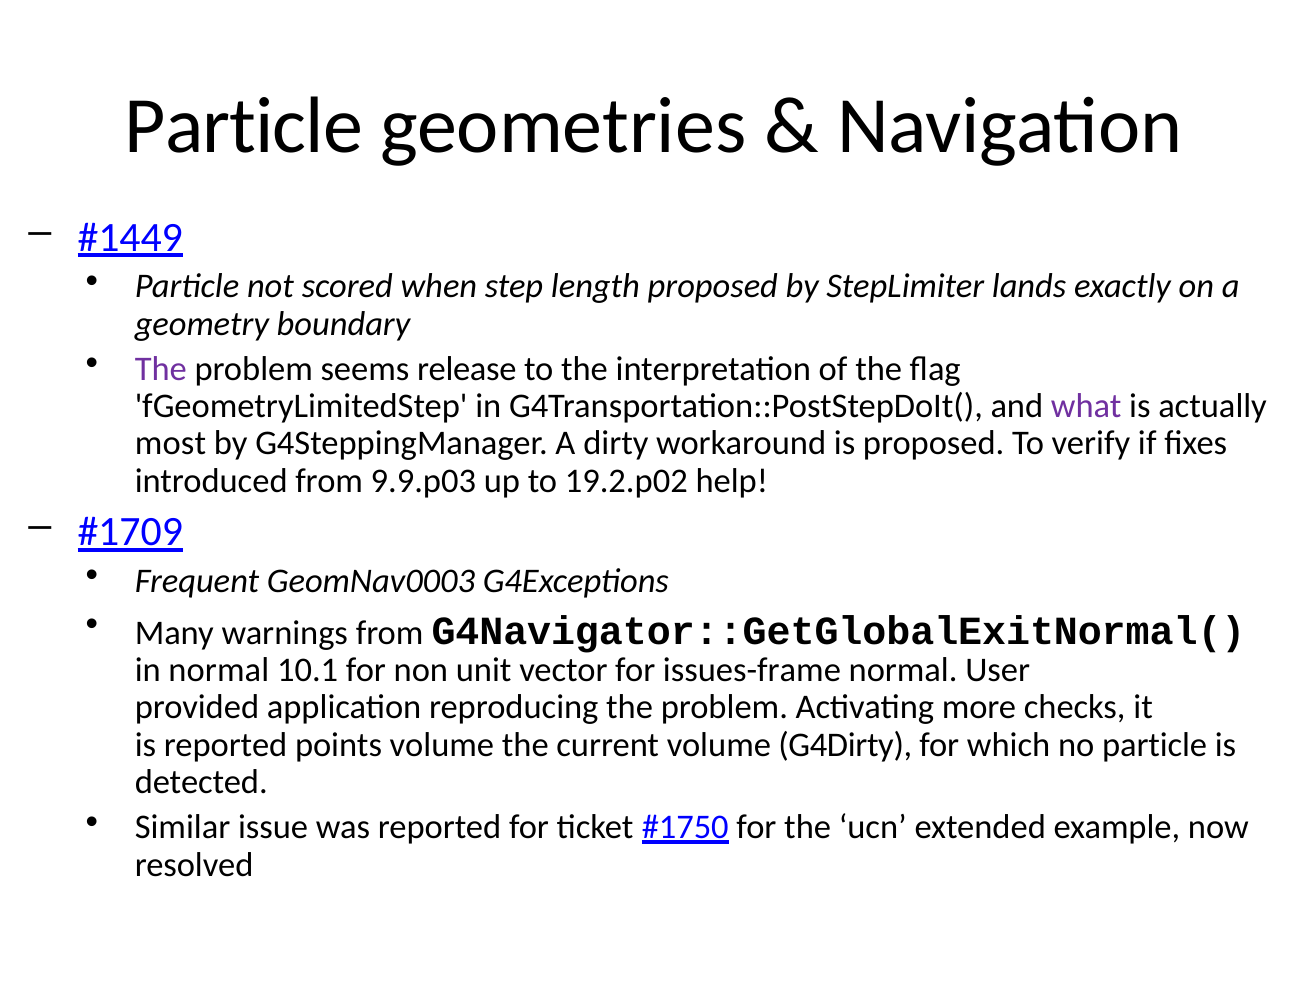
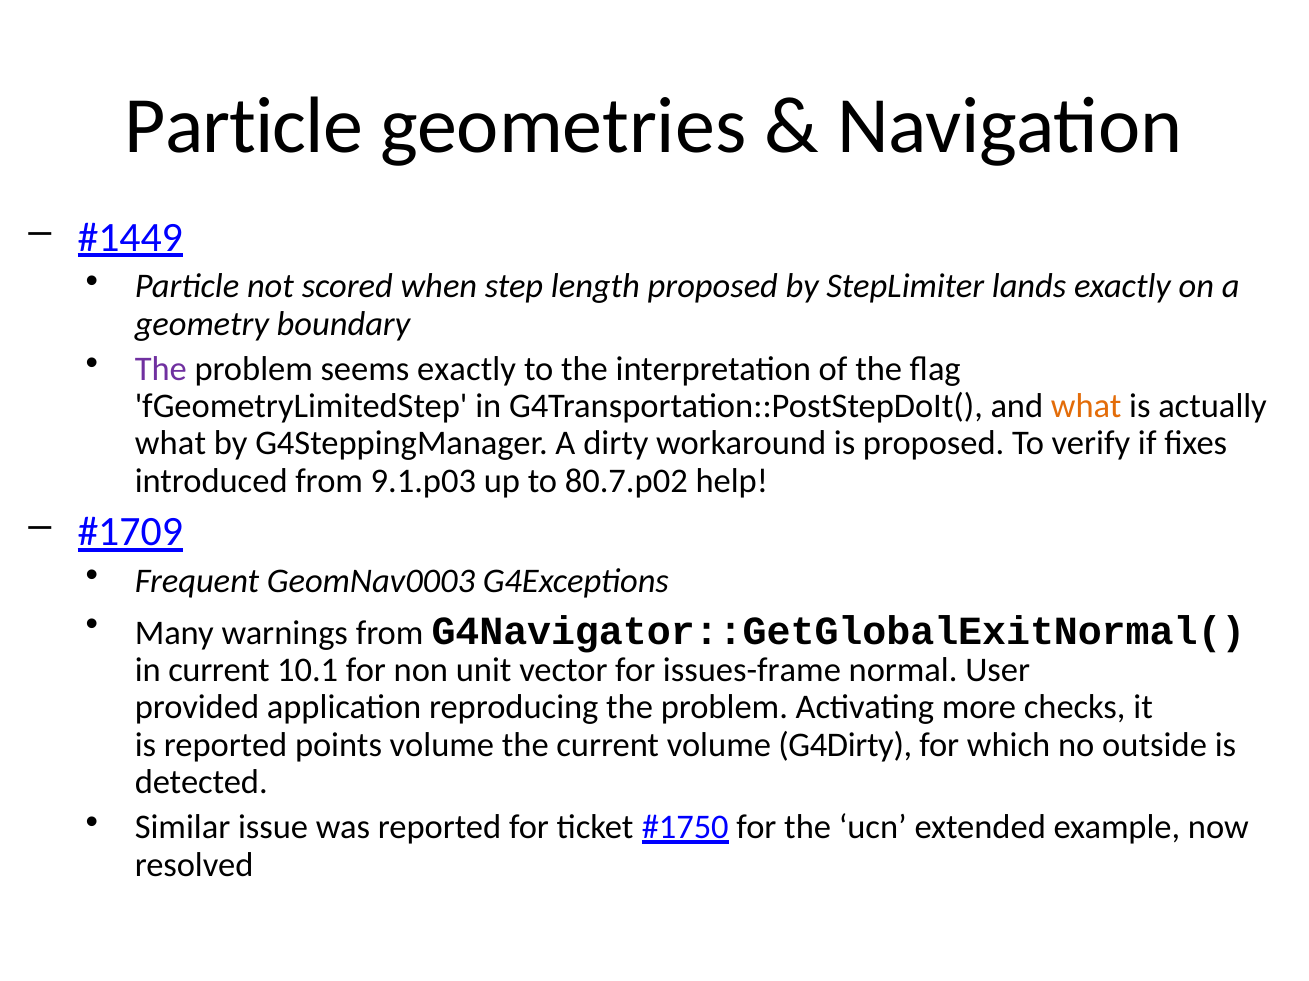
seems release: release -> exactly
what at (1086, 406) colour: purple -> orange
most at (170, 444): most -> what
9.9.p03: 9.9.p03 -> 9.1.p03
19.2.p02: 19.2.p02 -> 80.7.p02
in normal: normal -> current
no particle: particle -> outside
